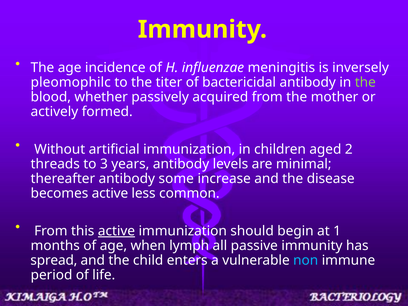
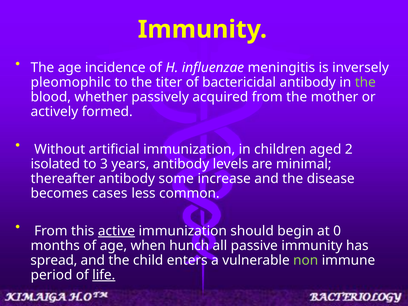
threads: threads -> isolated
becomes active: active -> cases
1: 1 -> 0
lymph: lymph -> hunch
non colour: light blue -> light green
life underline: none -> present
